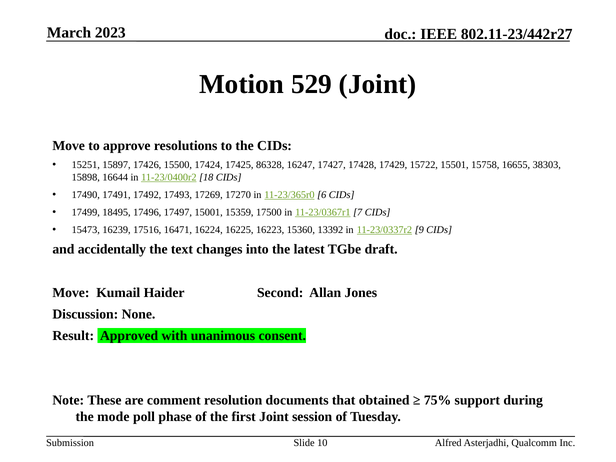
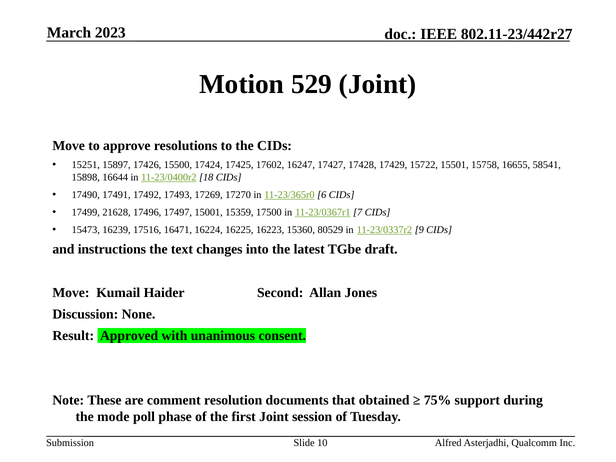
86328: 86328 -> 17602
38303: 38303 -> 58541
18495: 18495 -> 21628
13392: 13392 -> 80529
accidentally: accidentally -> instructions
